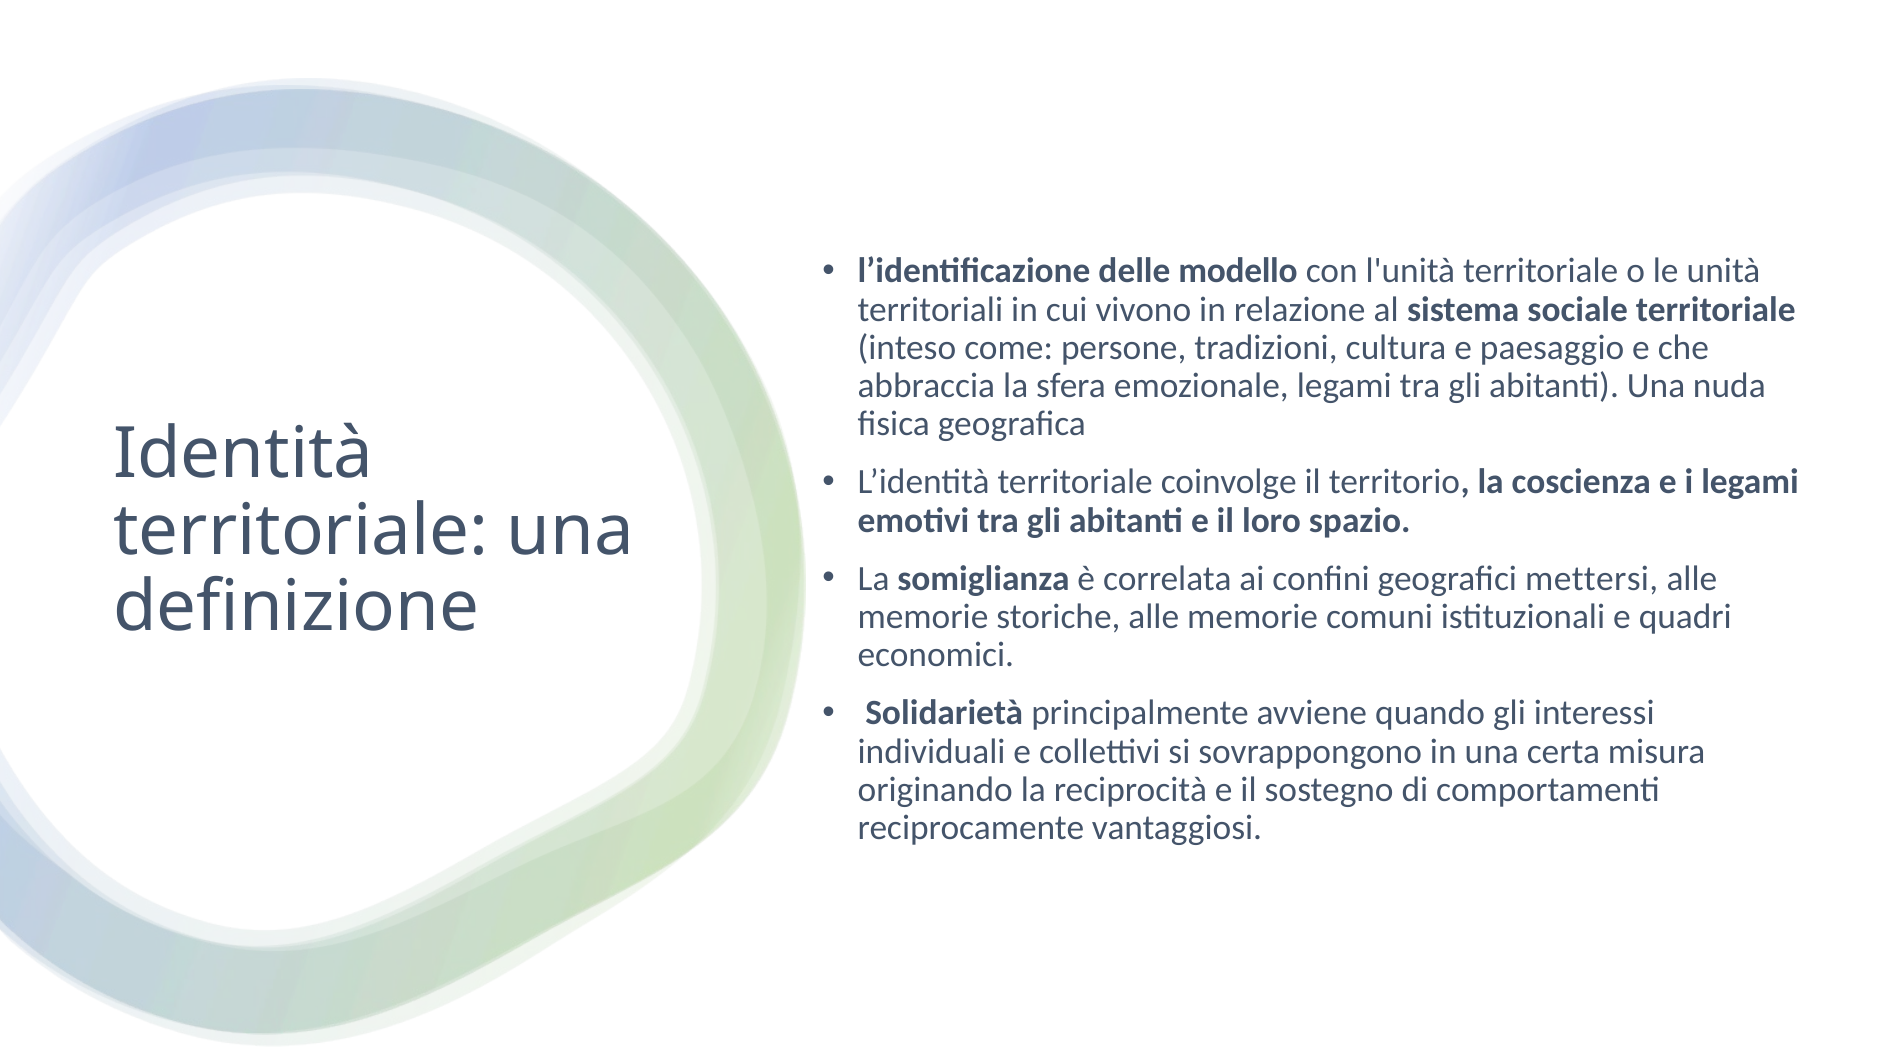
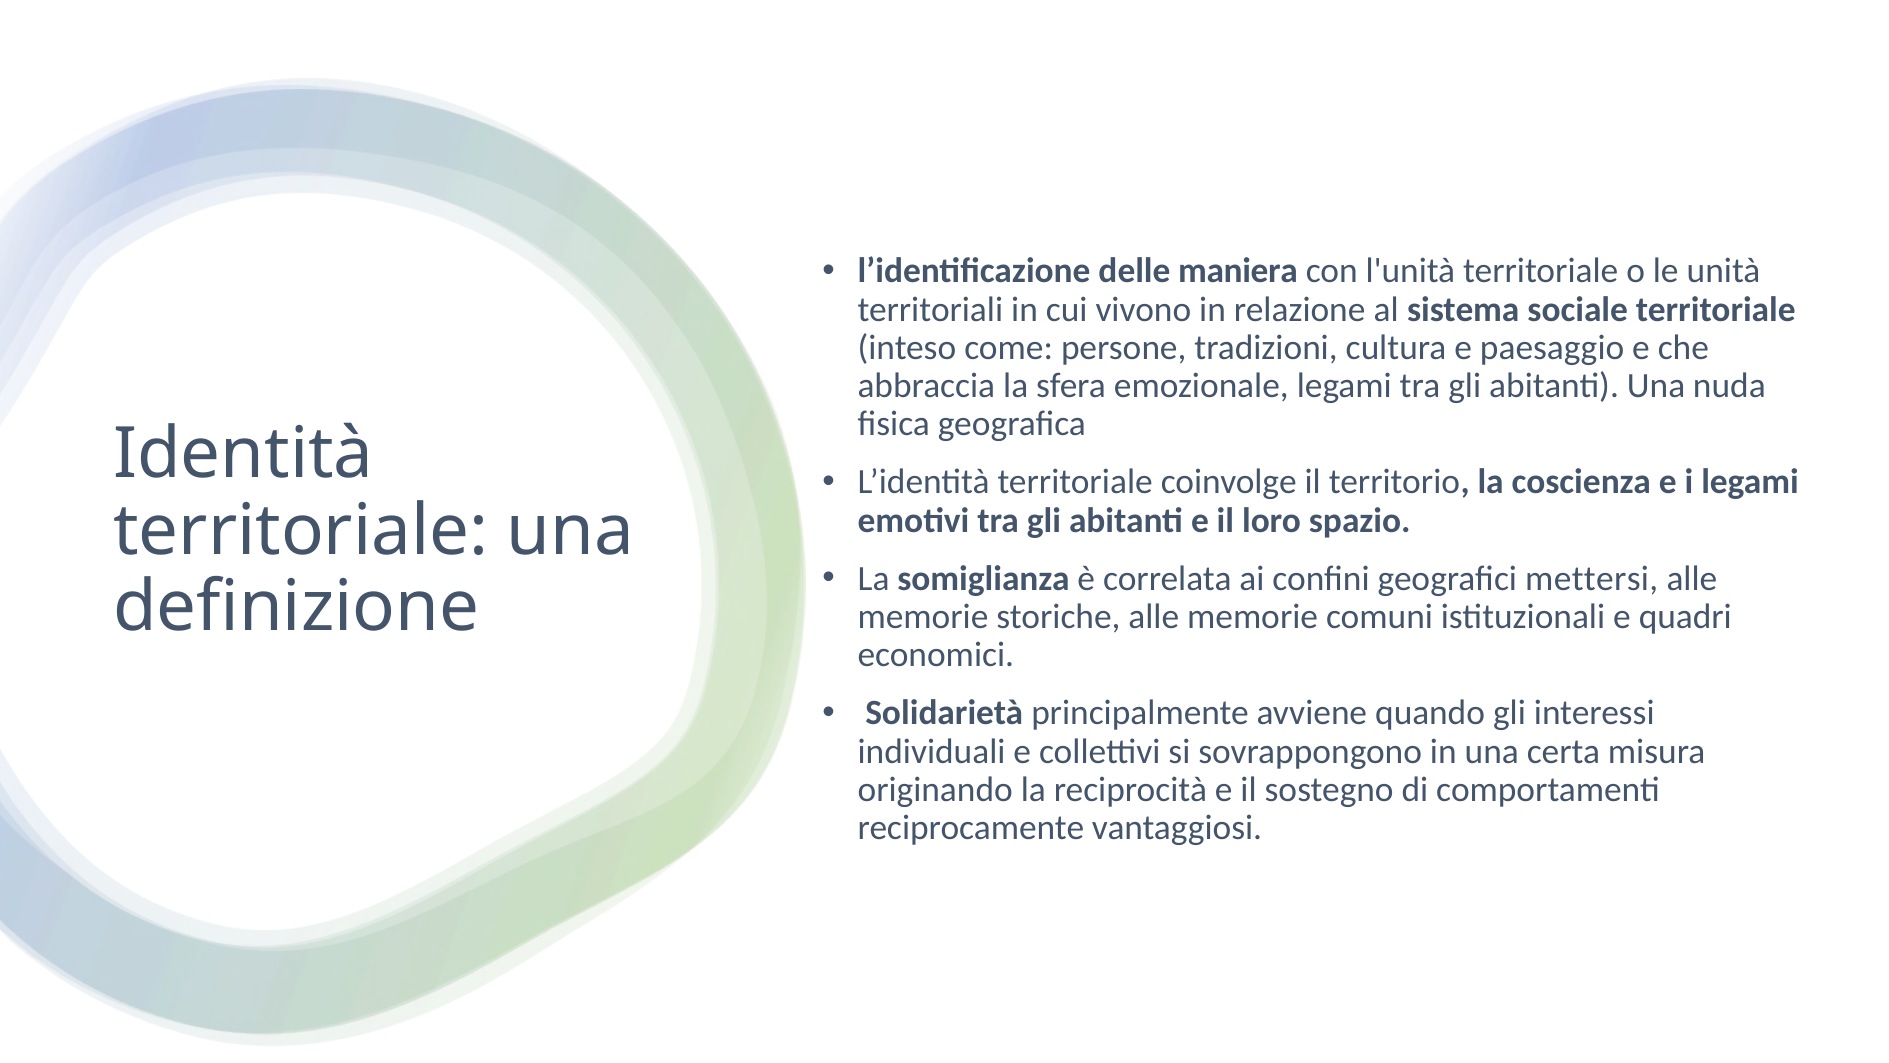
modello: modello -> maniera
